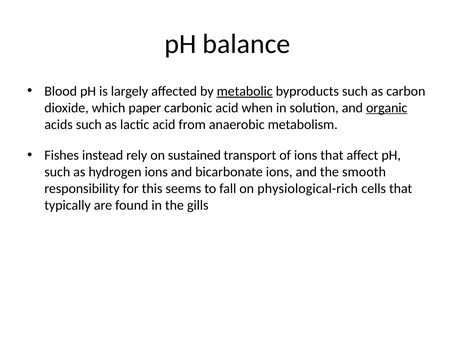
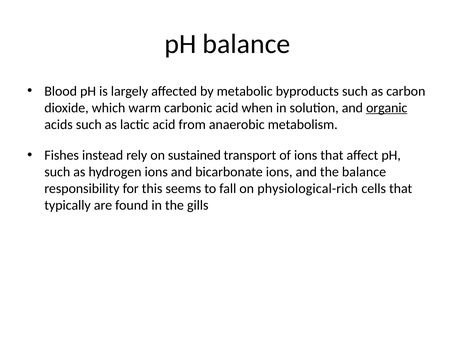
metabolic underline: present -> none
paper: paper -> warm
the smooth: smooth -> balance
